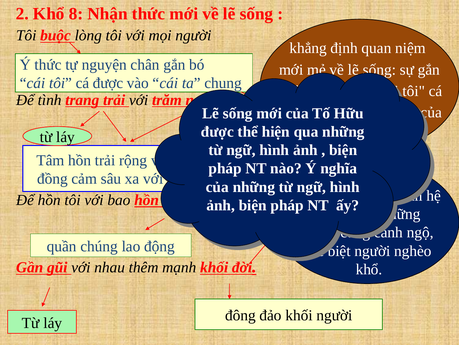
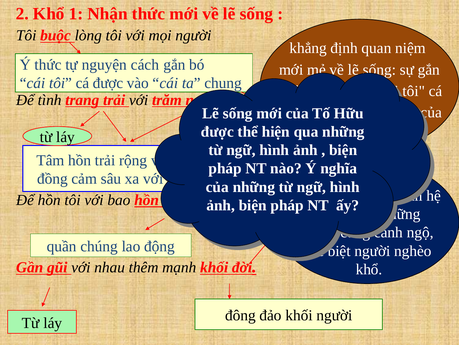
8: 8 -> 1
chân: chân -> cách
